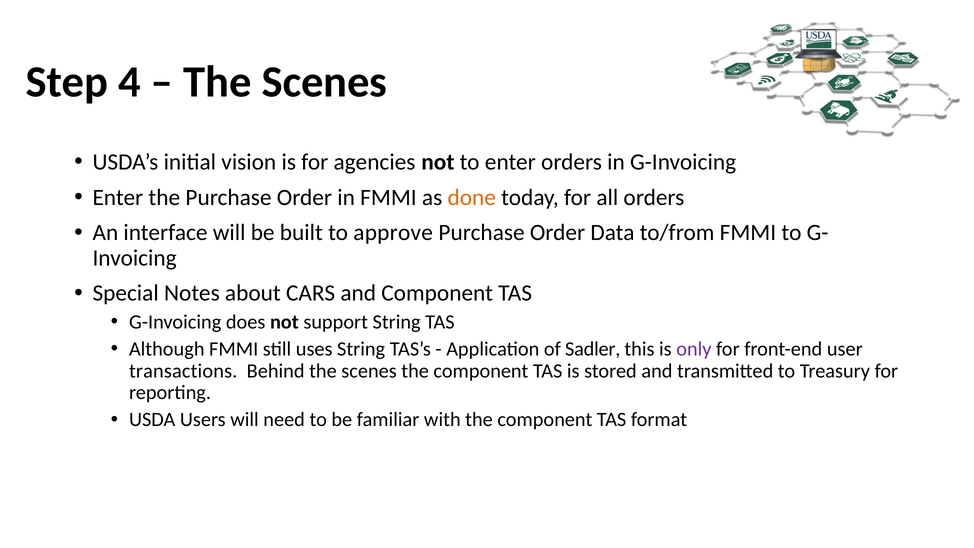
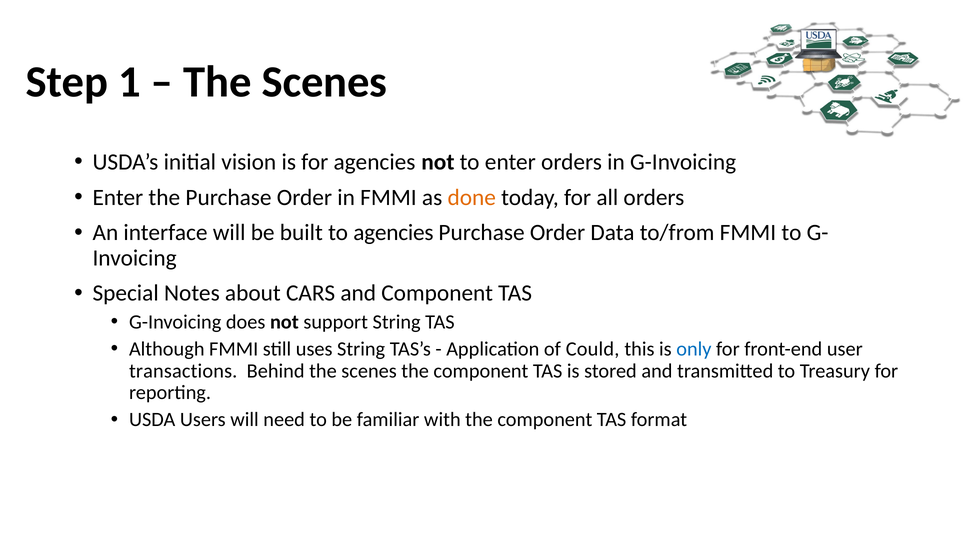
4: 4 -> 1
to approve: approve -> agencies
Sadler: Sadler -> Could
only colour: purple -> blue
